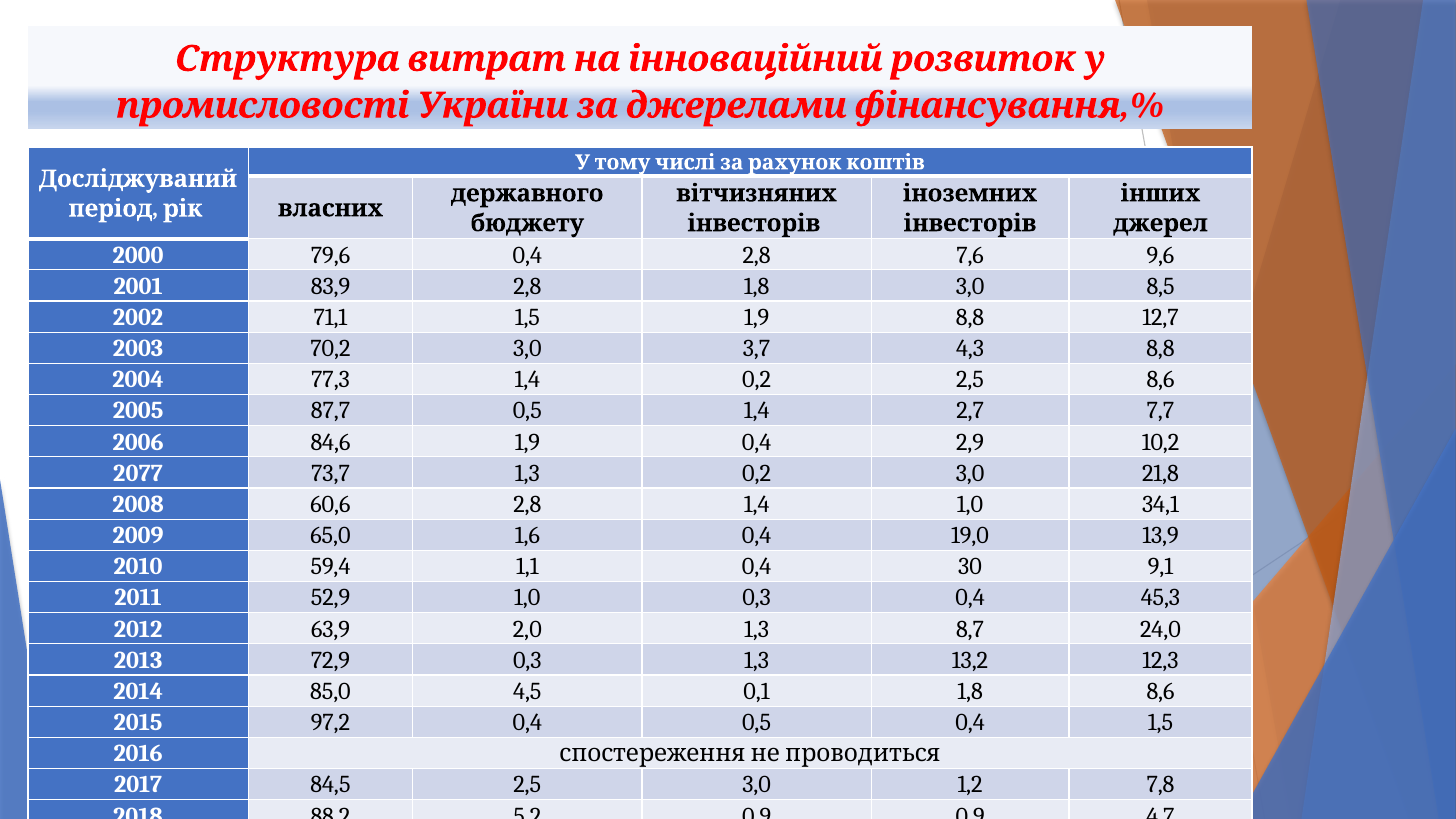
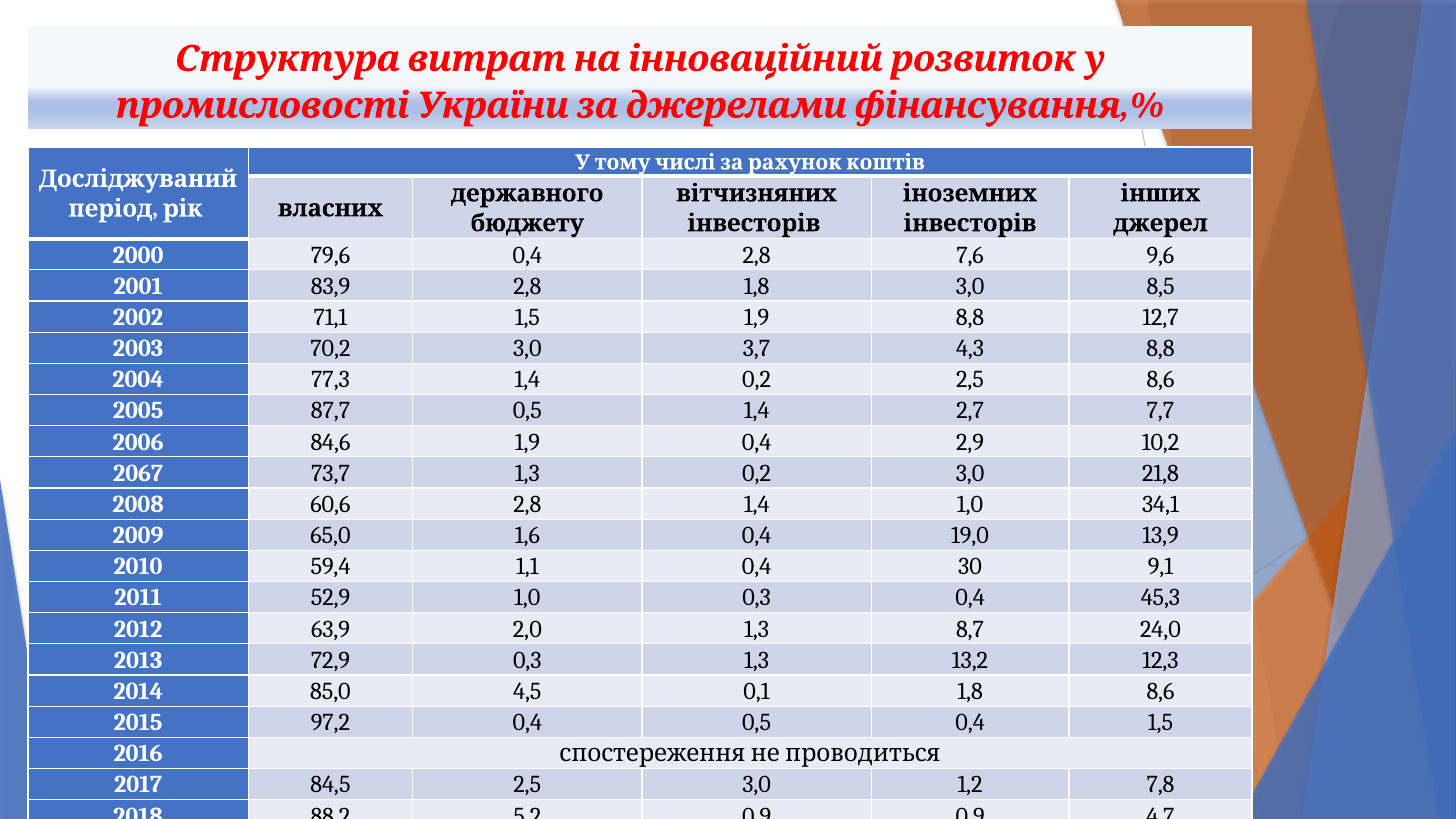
2077: 2077 -> 2067
